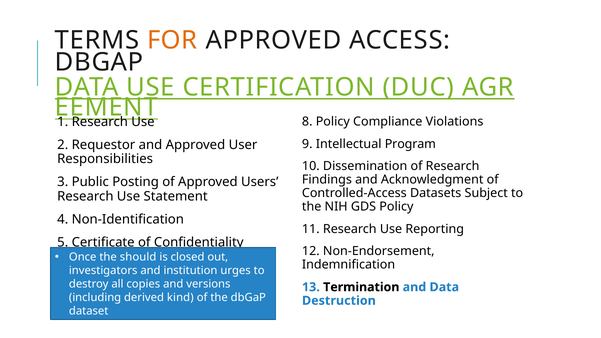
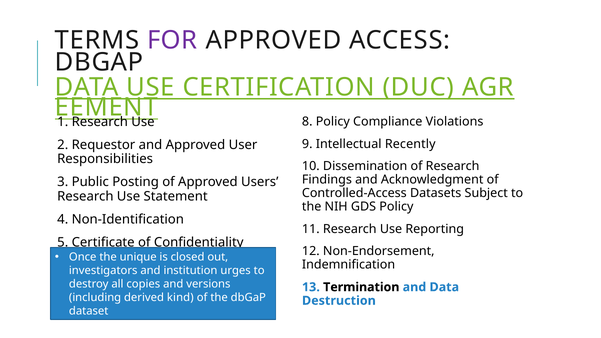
FOR colour: orange -> purple
Program: Program -> Recently
should: should -> unique
